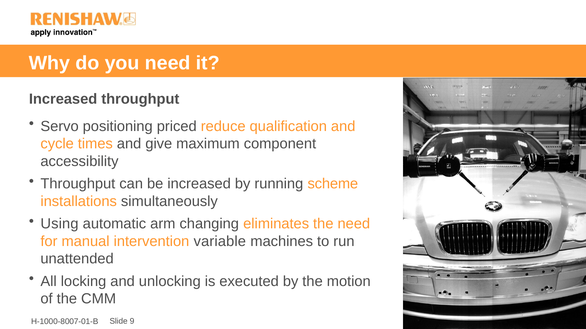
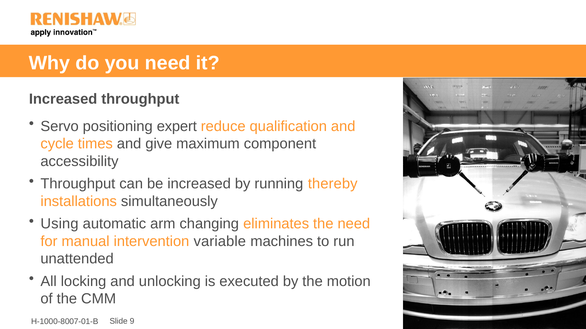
priced: priced -> expert
scheme: scheme -> thereby
